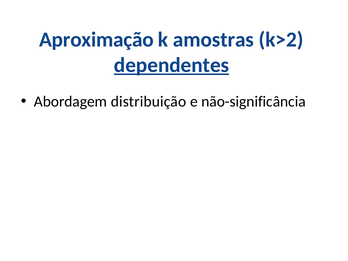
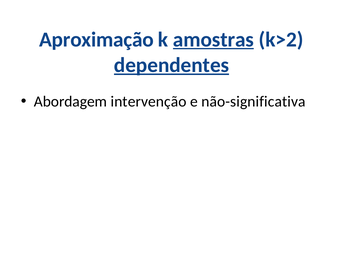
amostras underline: none -> present
distribuição: distribuição -> intervenção
não-significância: não-significância -> não-significativa
